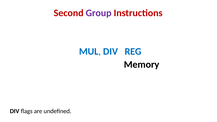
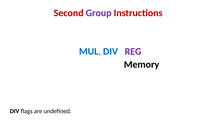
REG colour: blue -> purple
